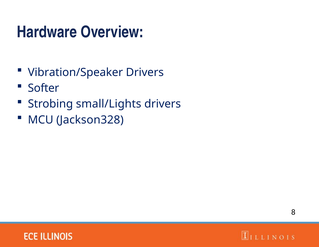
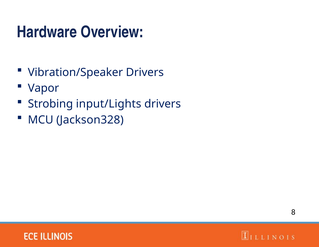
Softer: Softer -> Vapor
small/Lights: small/Lights -> input/Lights
